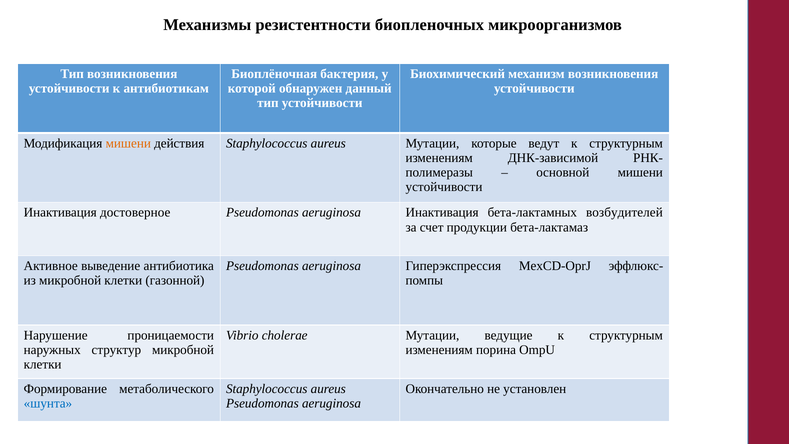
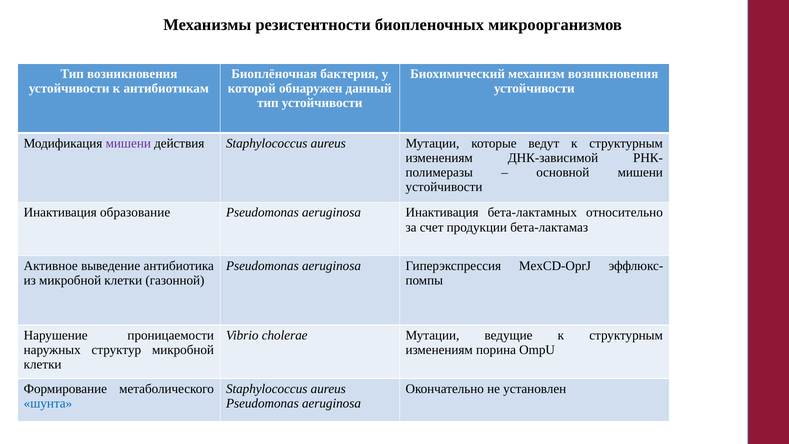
мишени at (128, 143) colour: orange -> purple
достоверное: достоверное -> образование
возбудителей: возбудителей -> относительно
